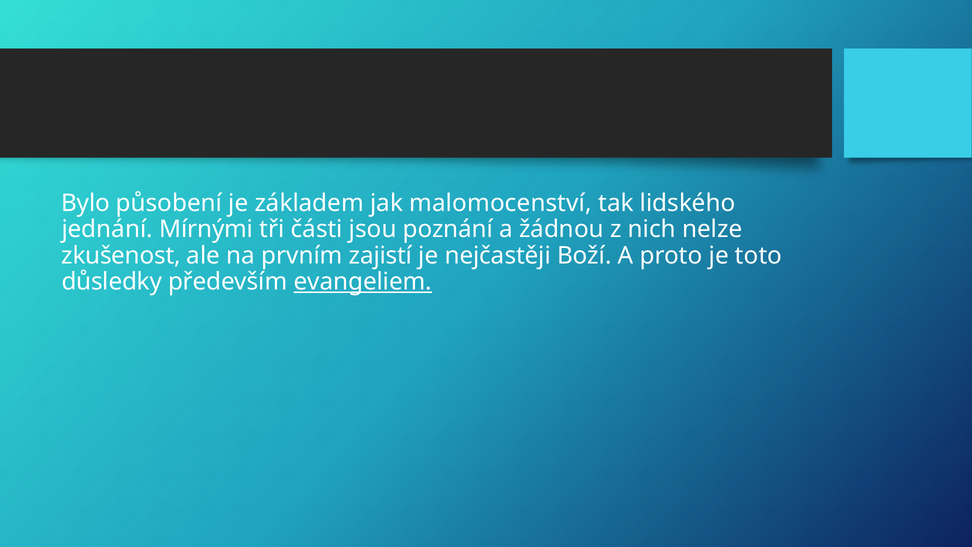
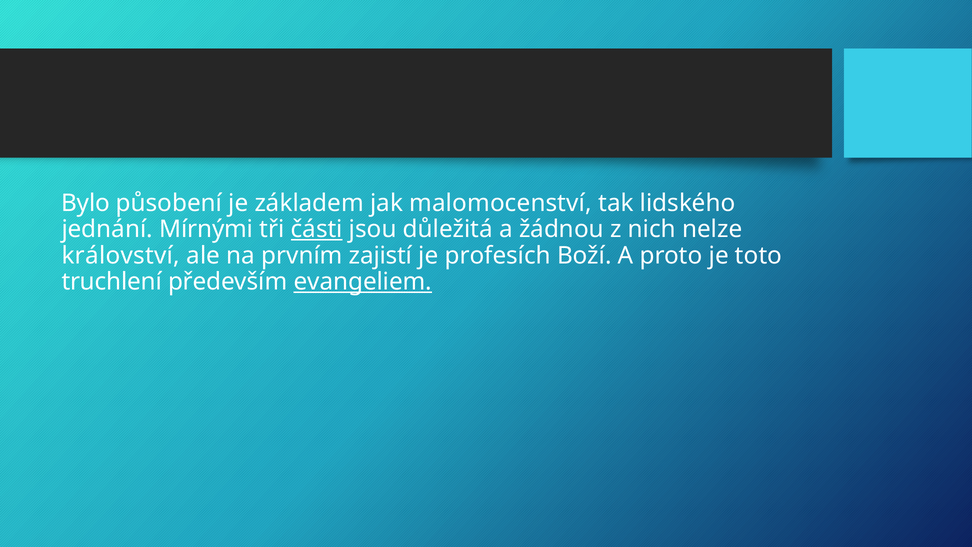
části underline: none -> present
poznání: poznání -> důležitá
zkušenost: zkušenost -> království
nejčastěji: nejčastěji -> profesích
důsledky: důsledky -> truchlení
